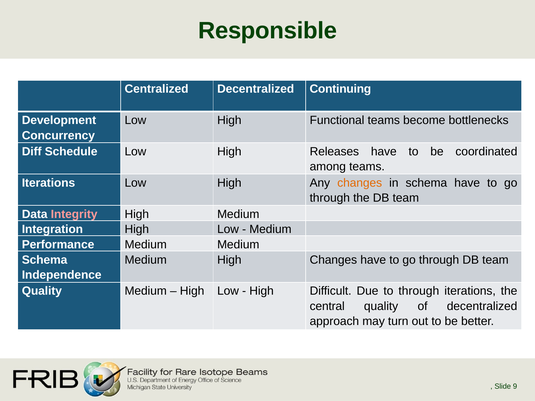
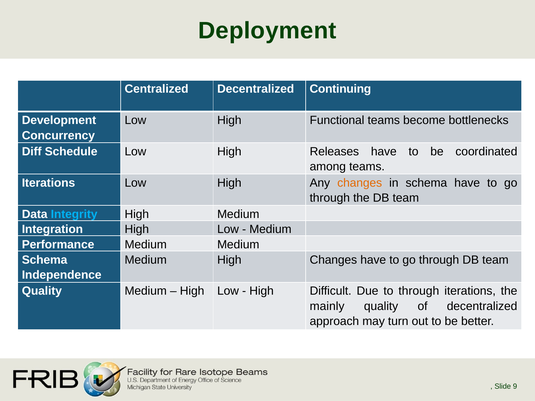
Responsible: Responsible -> Deployment
Integrity colour: pink -> light blue
central: central -> mainly
